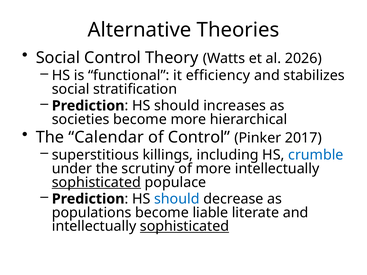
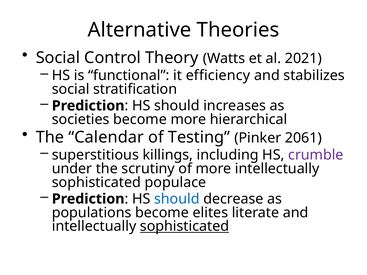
2026: 2026 -> 2021
of Control: Control -> Testing
2017: 2017 -> 2061
crumble colour: blue -> purple
sophisticated at (96, 182) underline: present -> none
liable: liable -> elites
